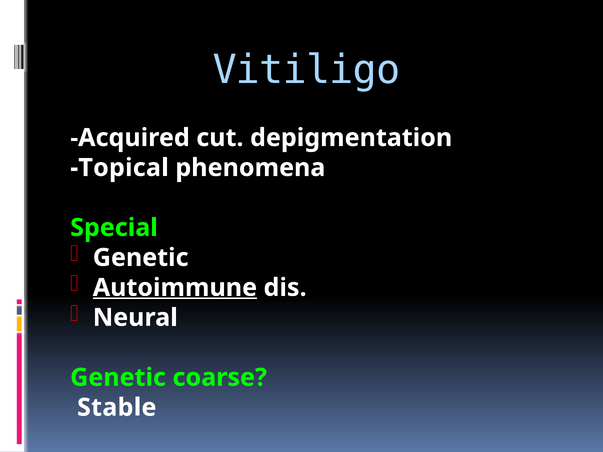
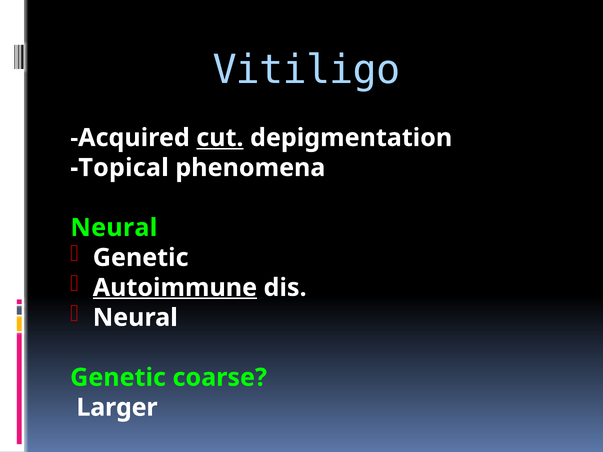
cut underline: none -> present
Special at (114, 228): Special -> Neural
Stable: Stable -> Larger
